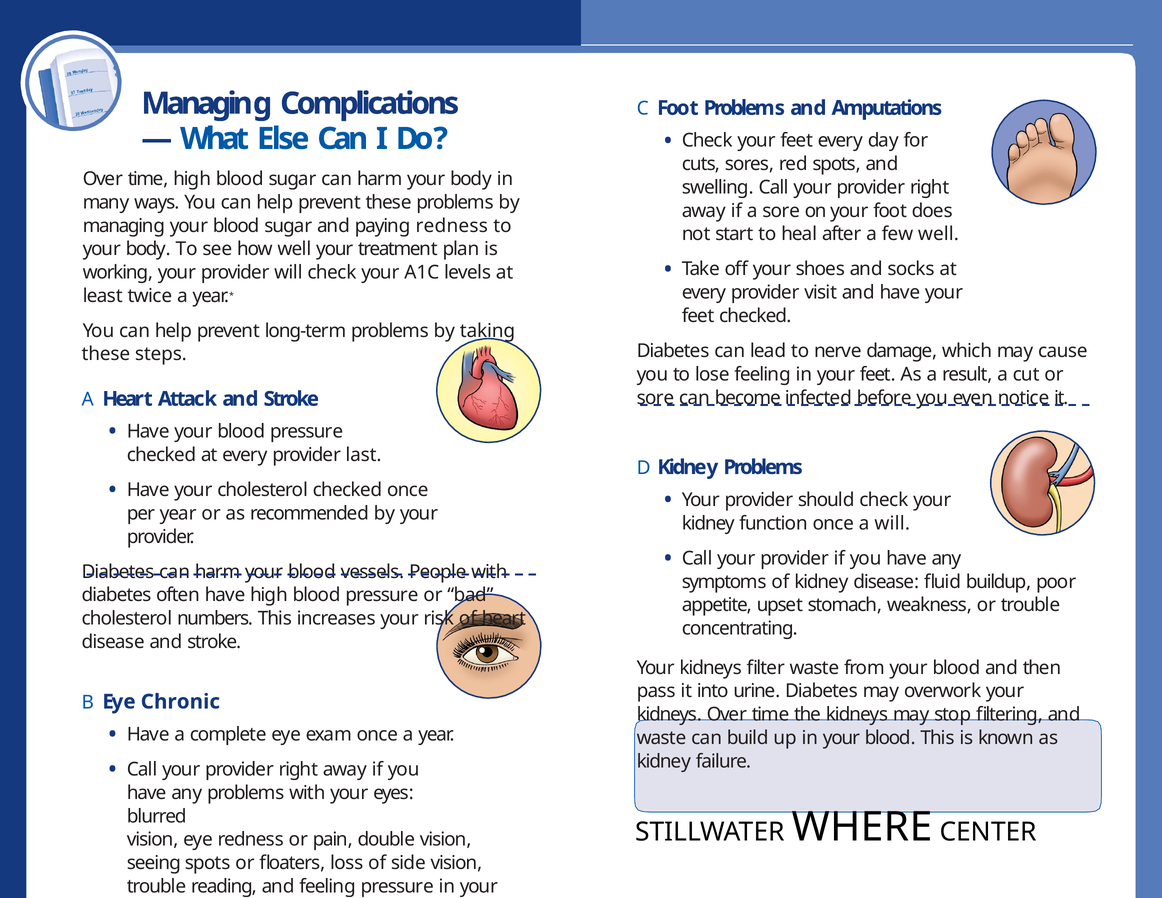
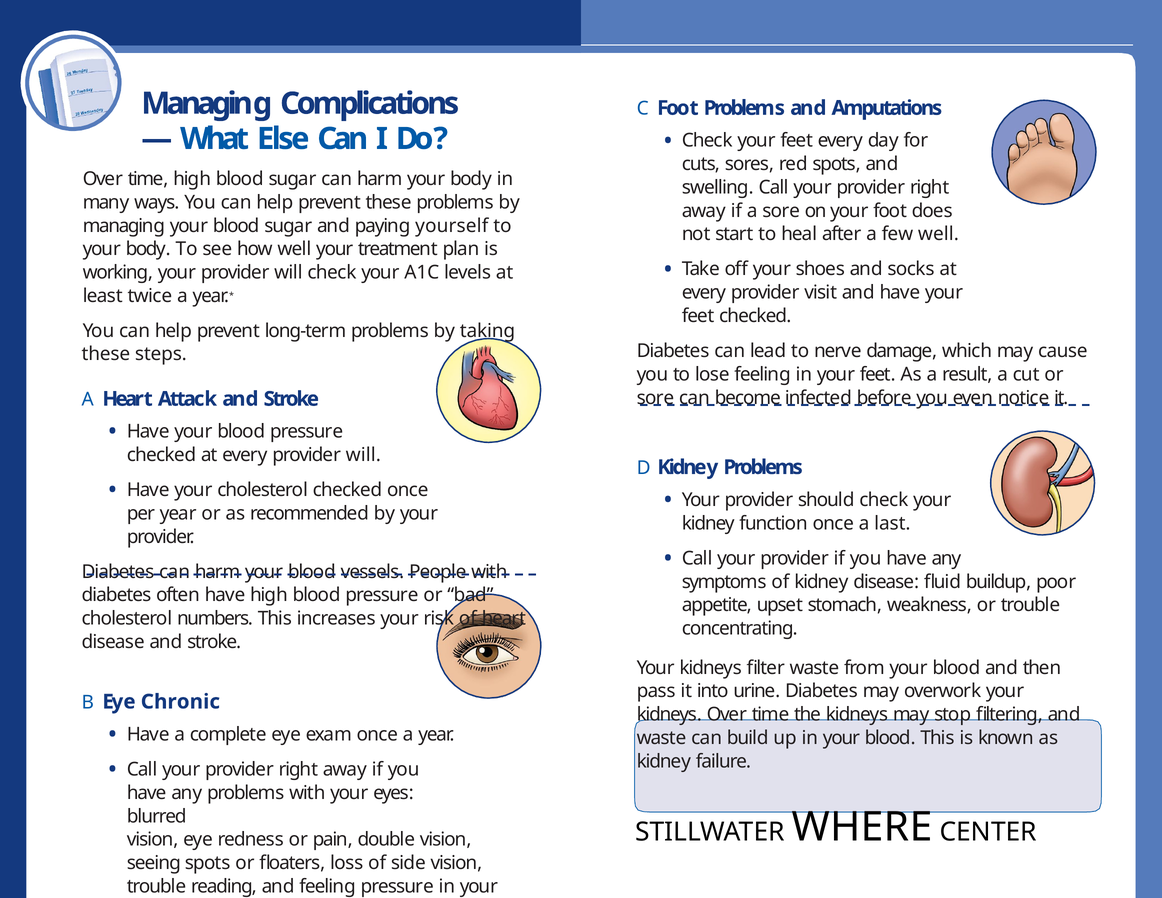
paying redness: redness -> yourself
every provider last: last -> will
a will: will -> last
